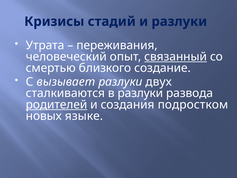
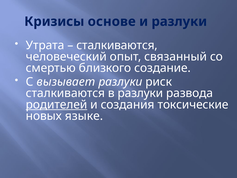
стадий: стадий -> основе
переживания at (117, 45): переживания -> сталкиваются
связанный underline: present -> none
двух: двух -> риск
подростком: подростком -> токсические
